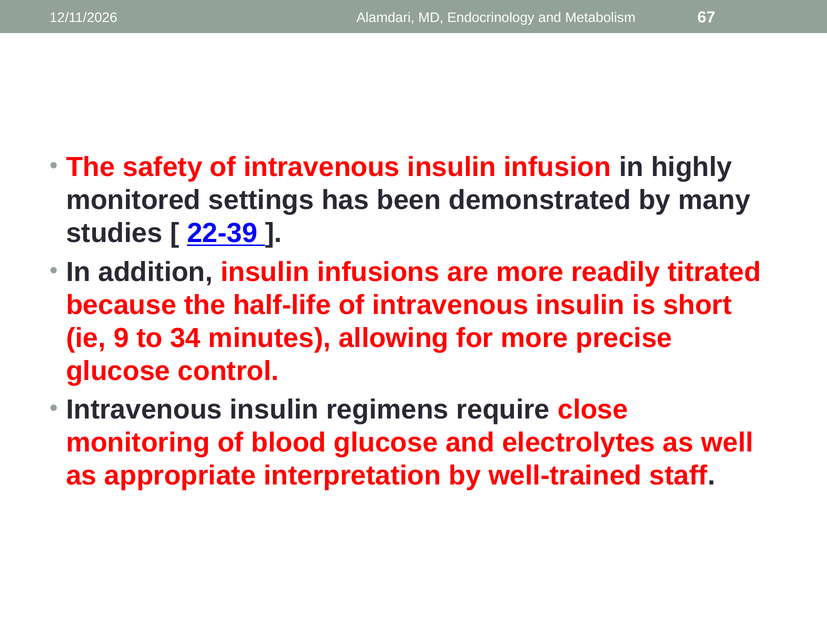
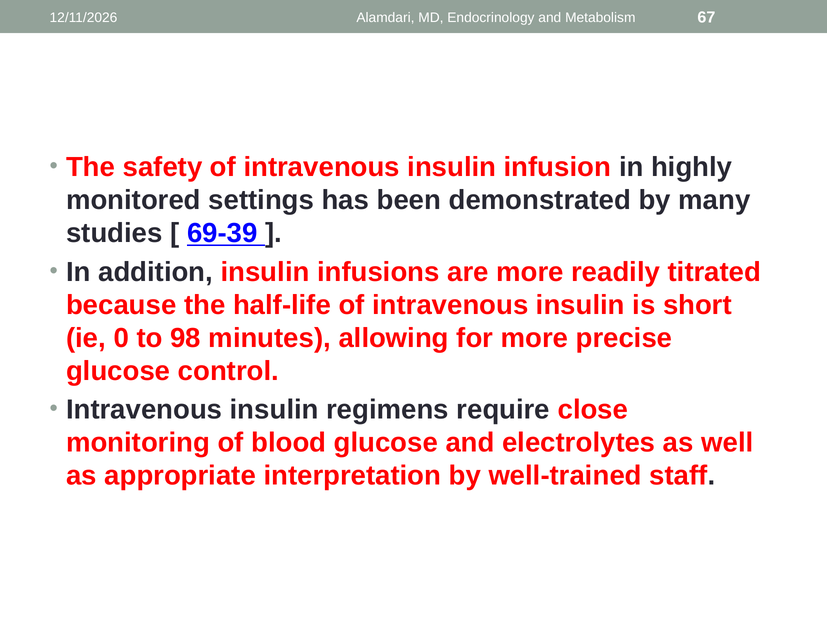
22-39: 22-39 -> 69-39
9: 9 -> 0
34: 34 -> 98
